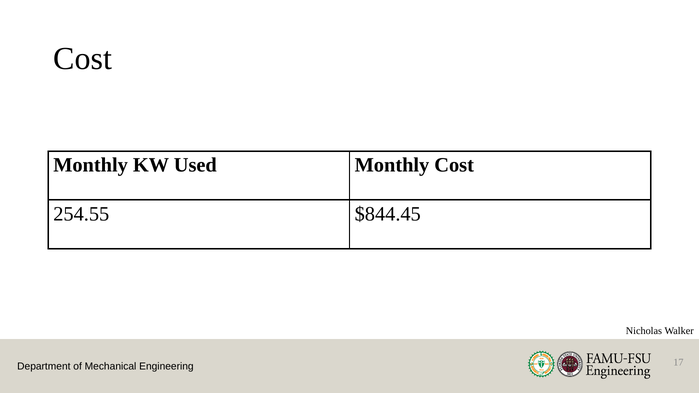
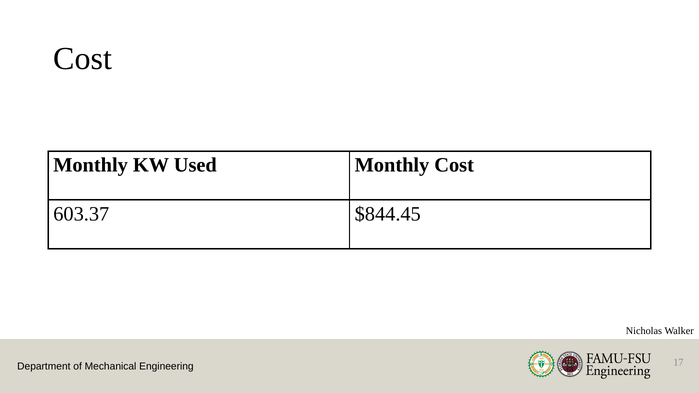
254.55: 254.55 -> 603.37
